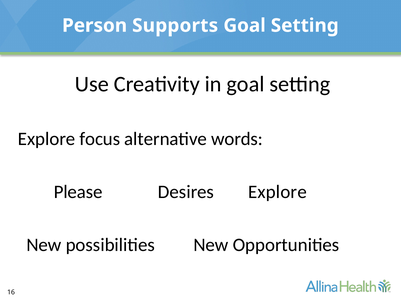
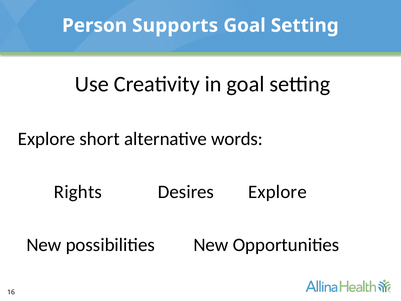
focus: focus -> short
Please: Please -> Rights
